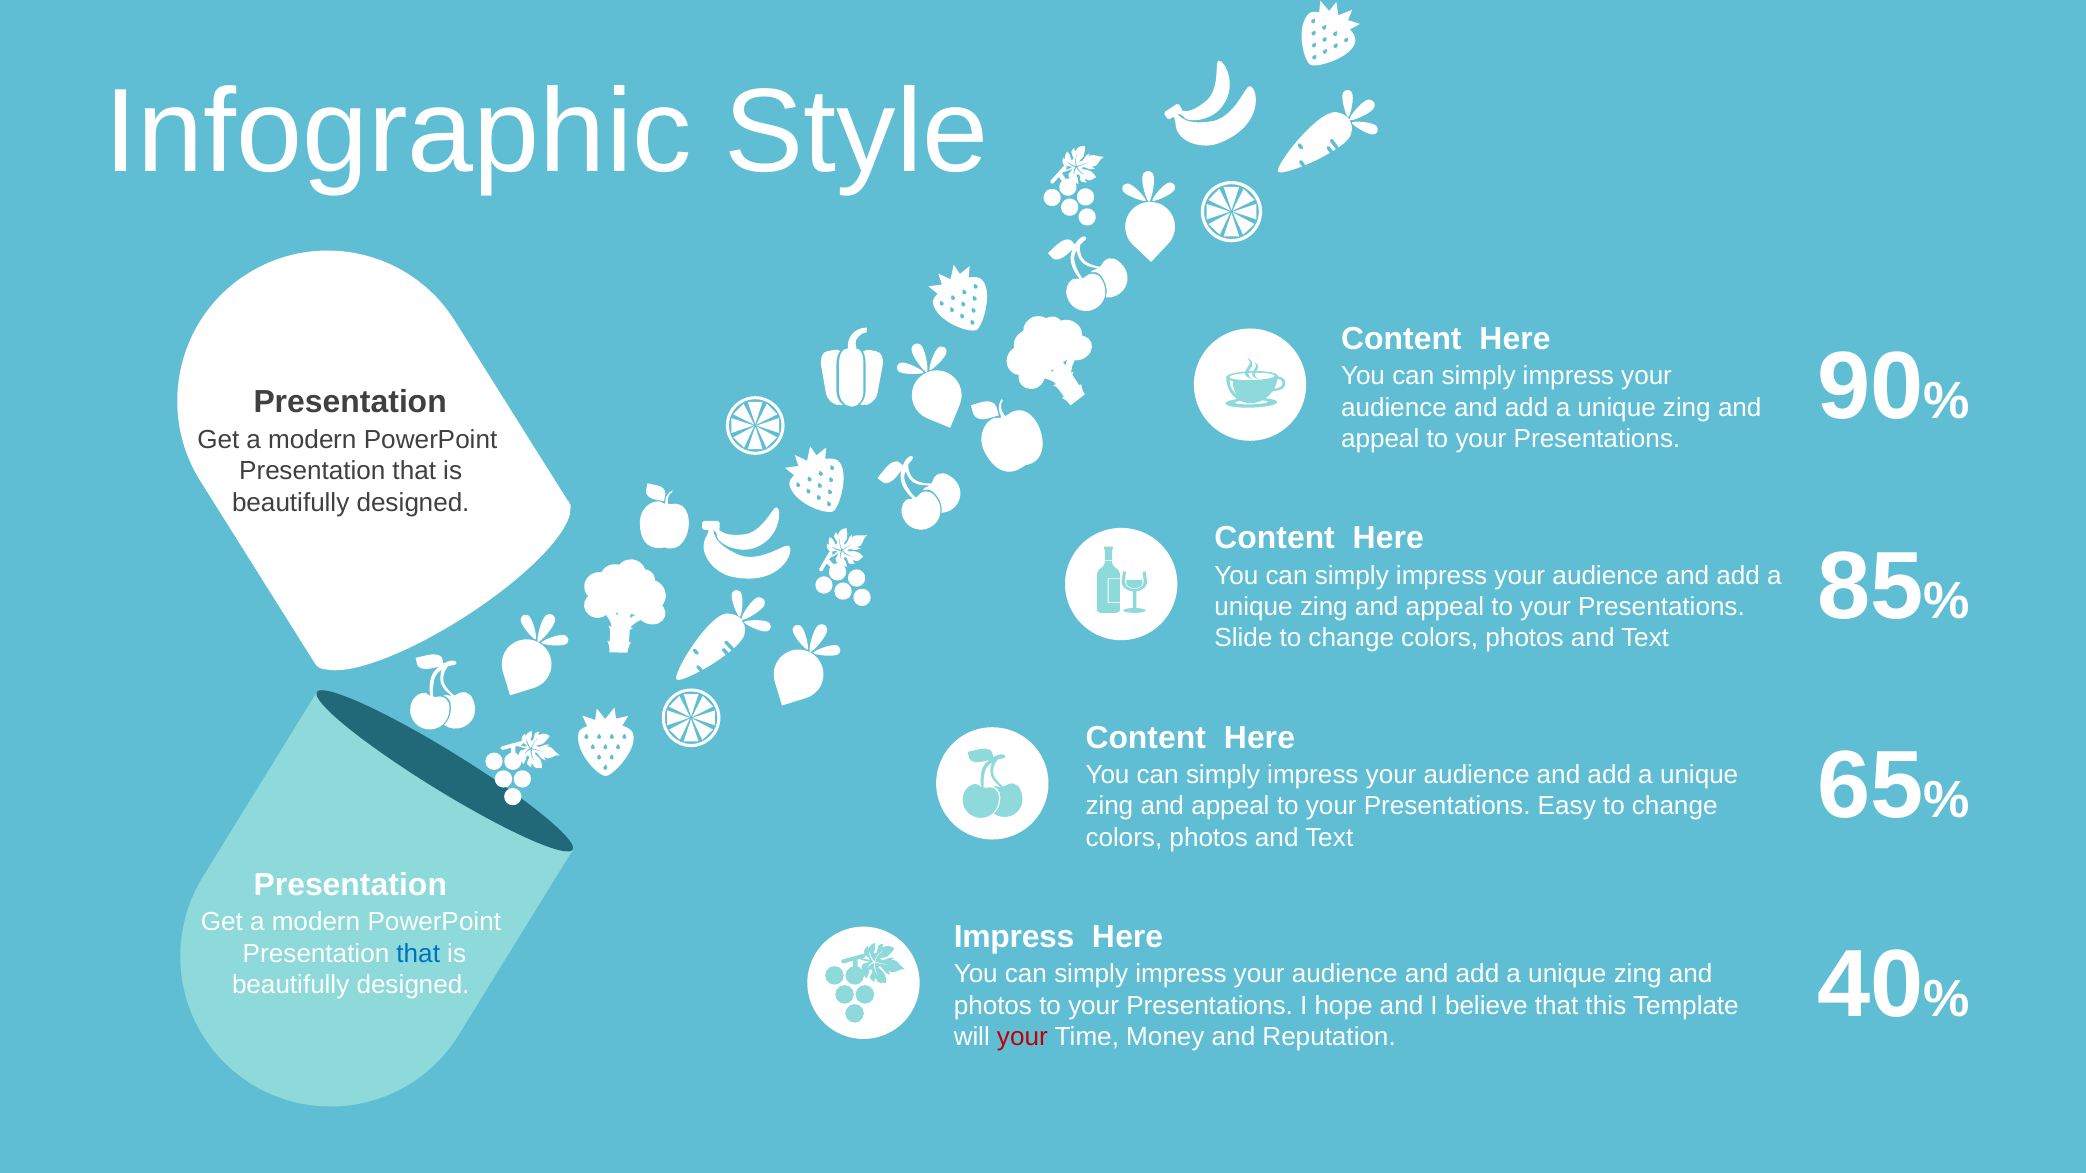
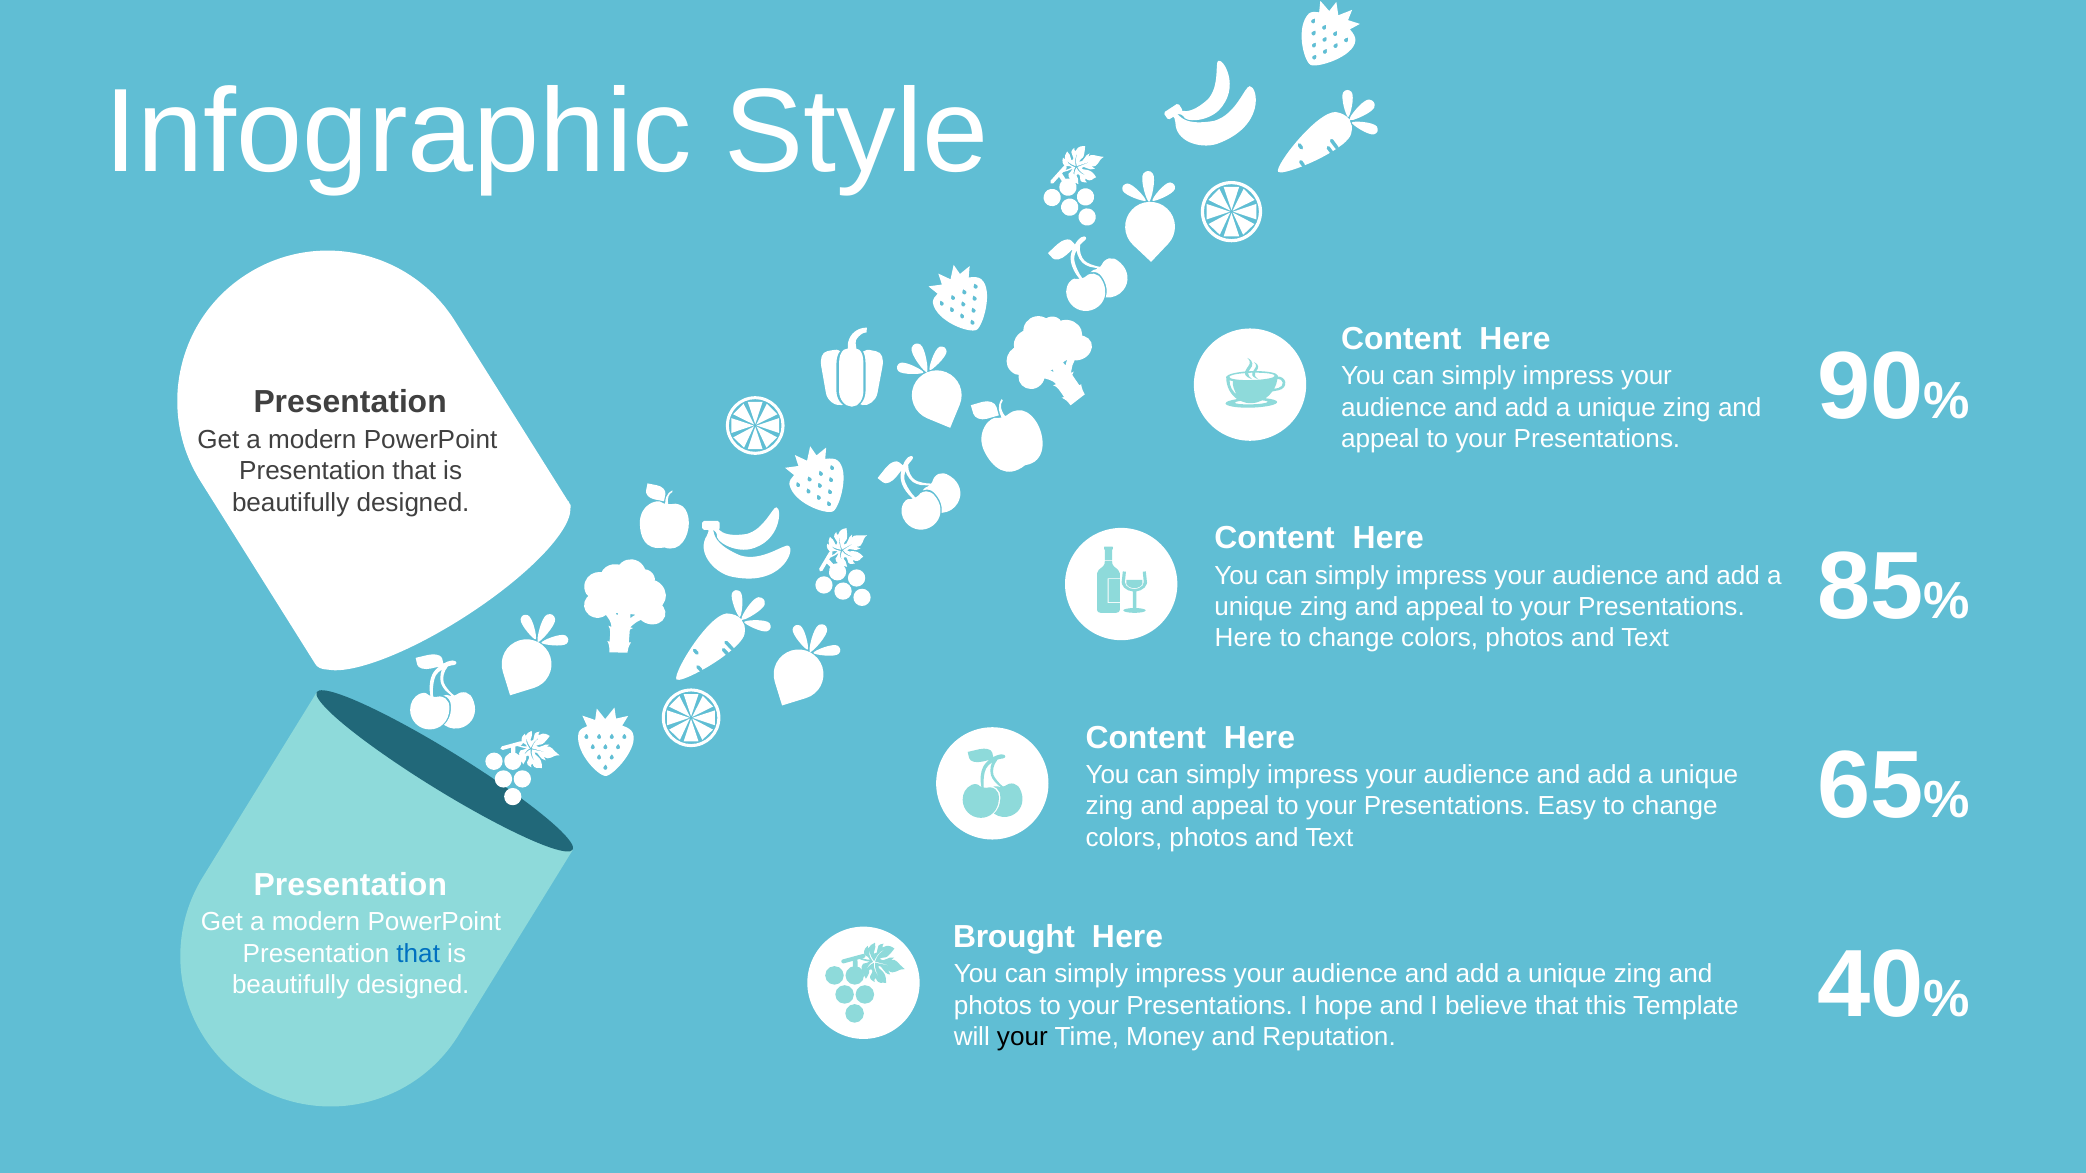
Slide at (1243, 638): Slide -> Here
Impress at (1014, 937): Impress -> Brought
your at (1022, 1037) colour: red -> black
